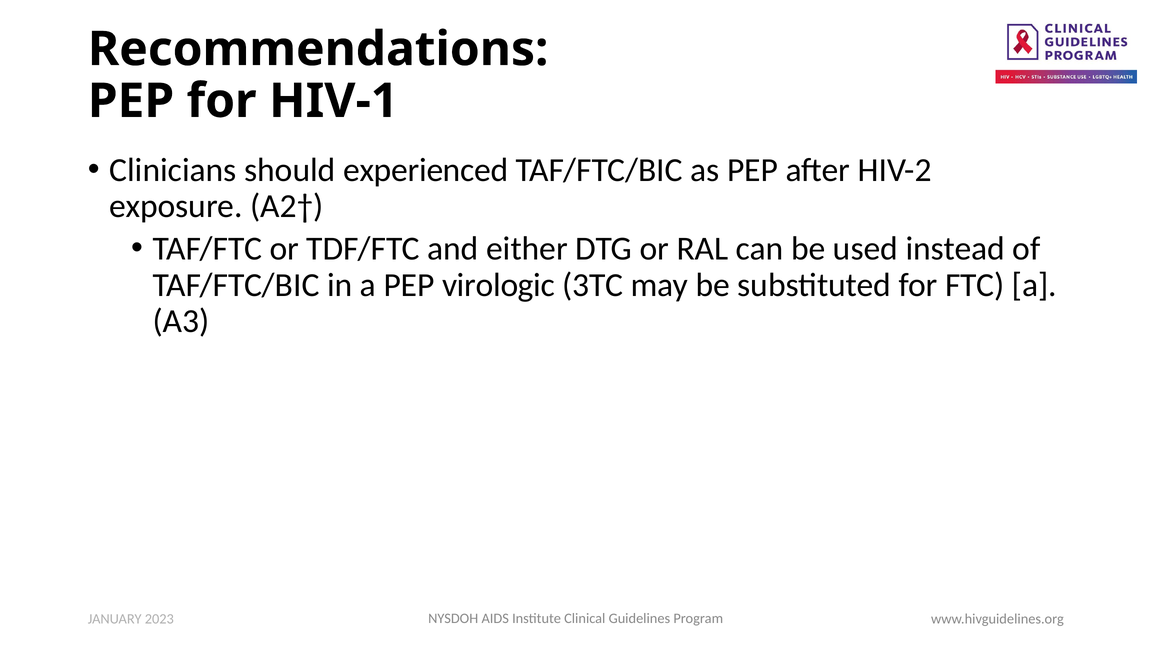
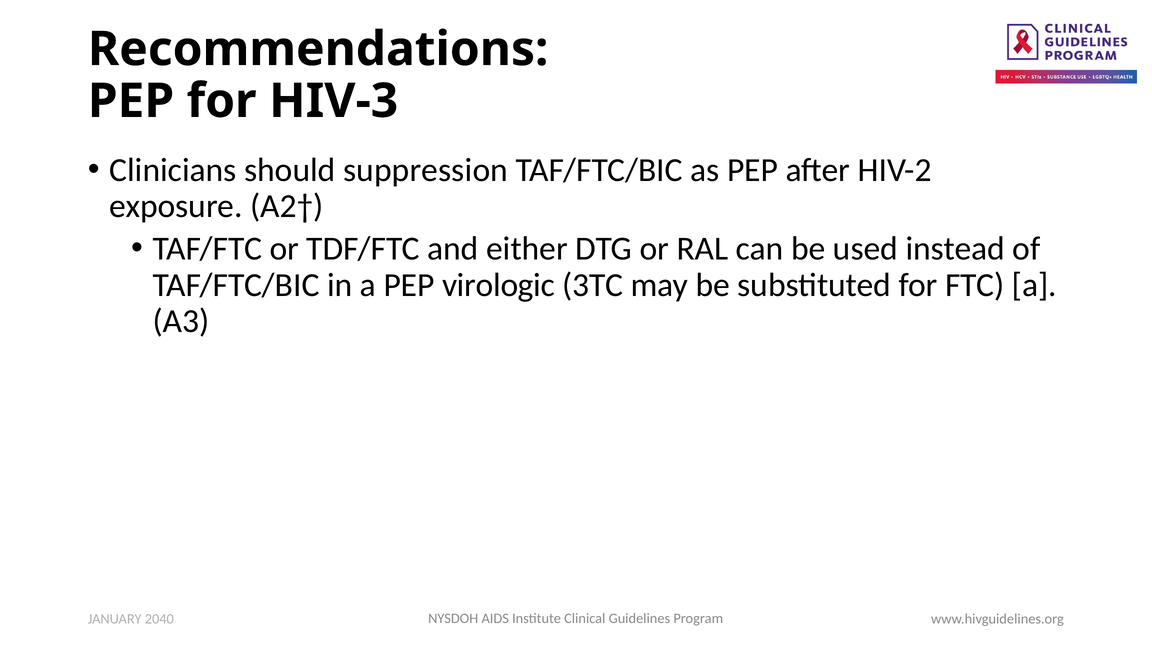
HIV-1: HIV-1 -> HIV-3
experienced: experienced -> suppression
2023: 2023 -> 2040
